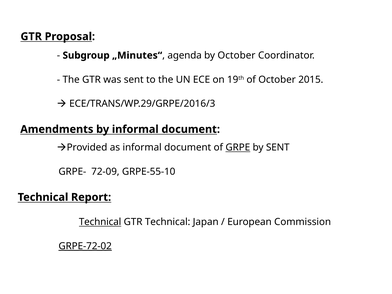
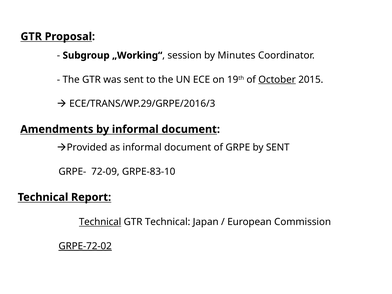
„Minutes“: „Minutes“ -> „Working“
agenda: agenda -> session
by October: October -> Minutes
October at (277, 80) underline: none -> present
GRPE underline: present -> none
GRPE-55-10: GRPE-55-10 -> GRPE-83-10
